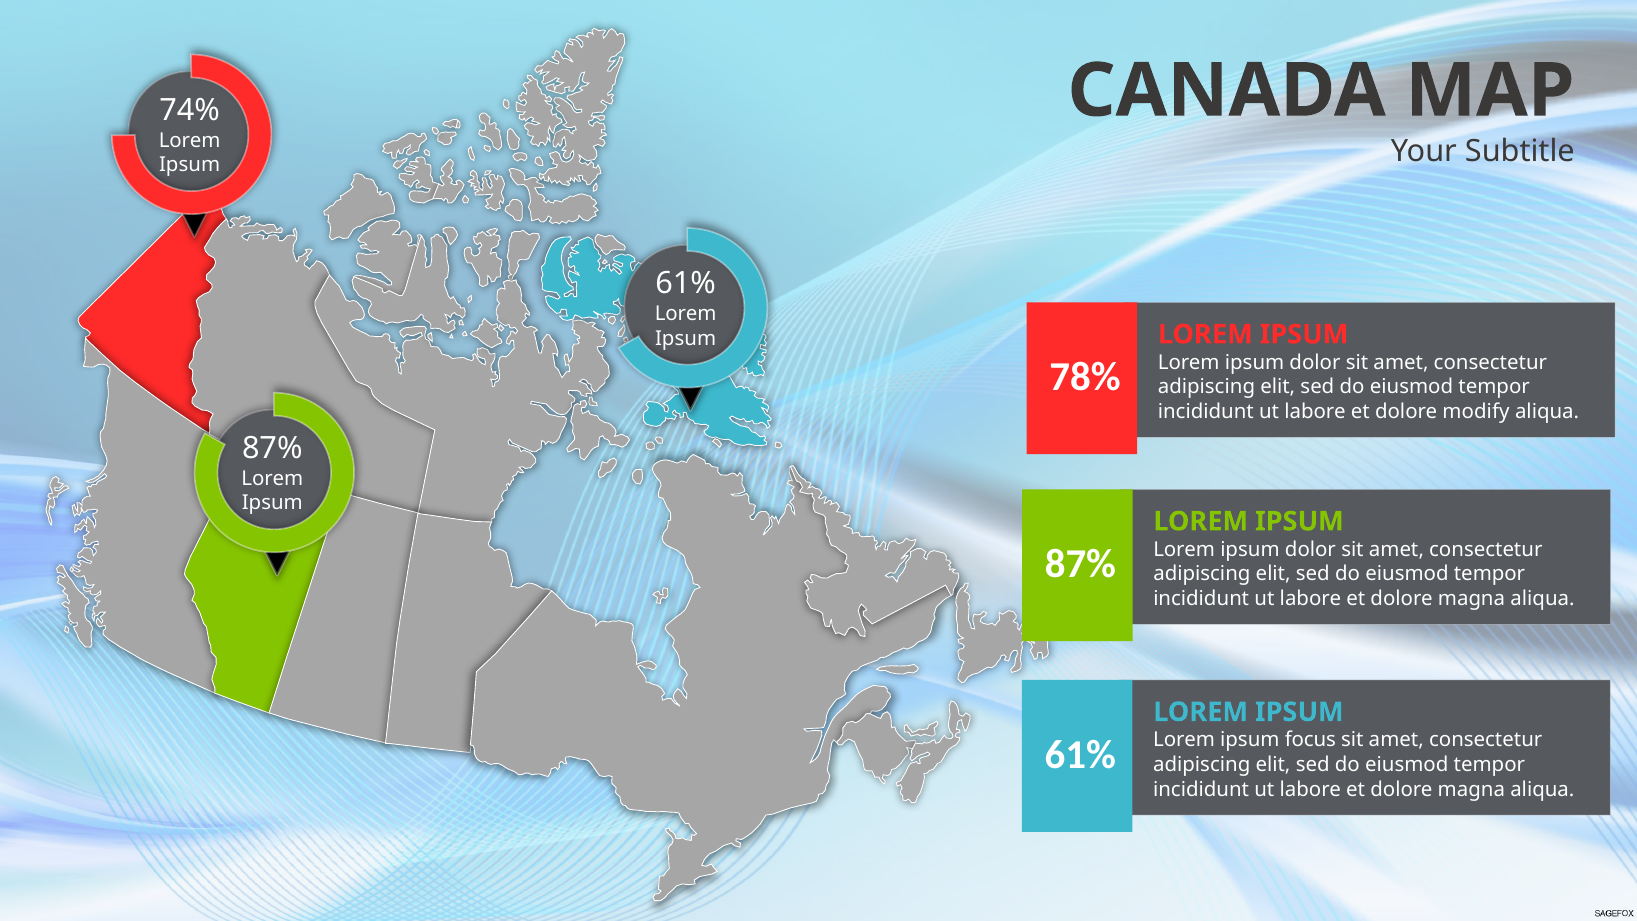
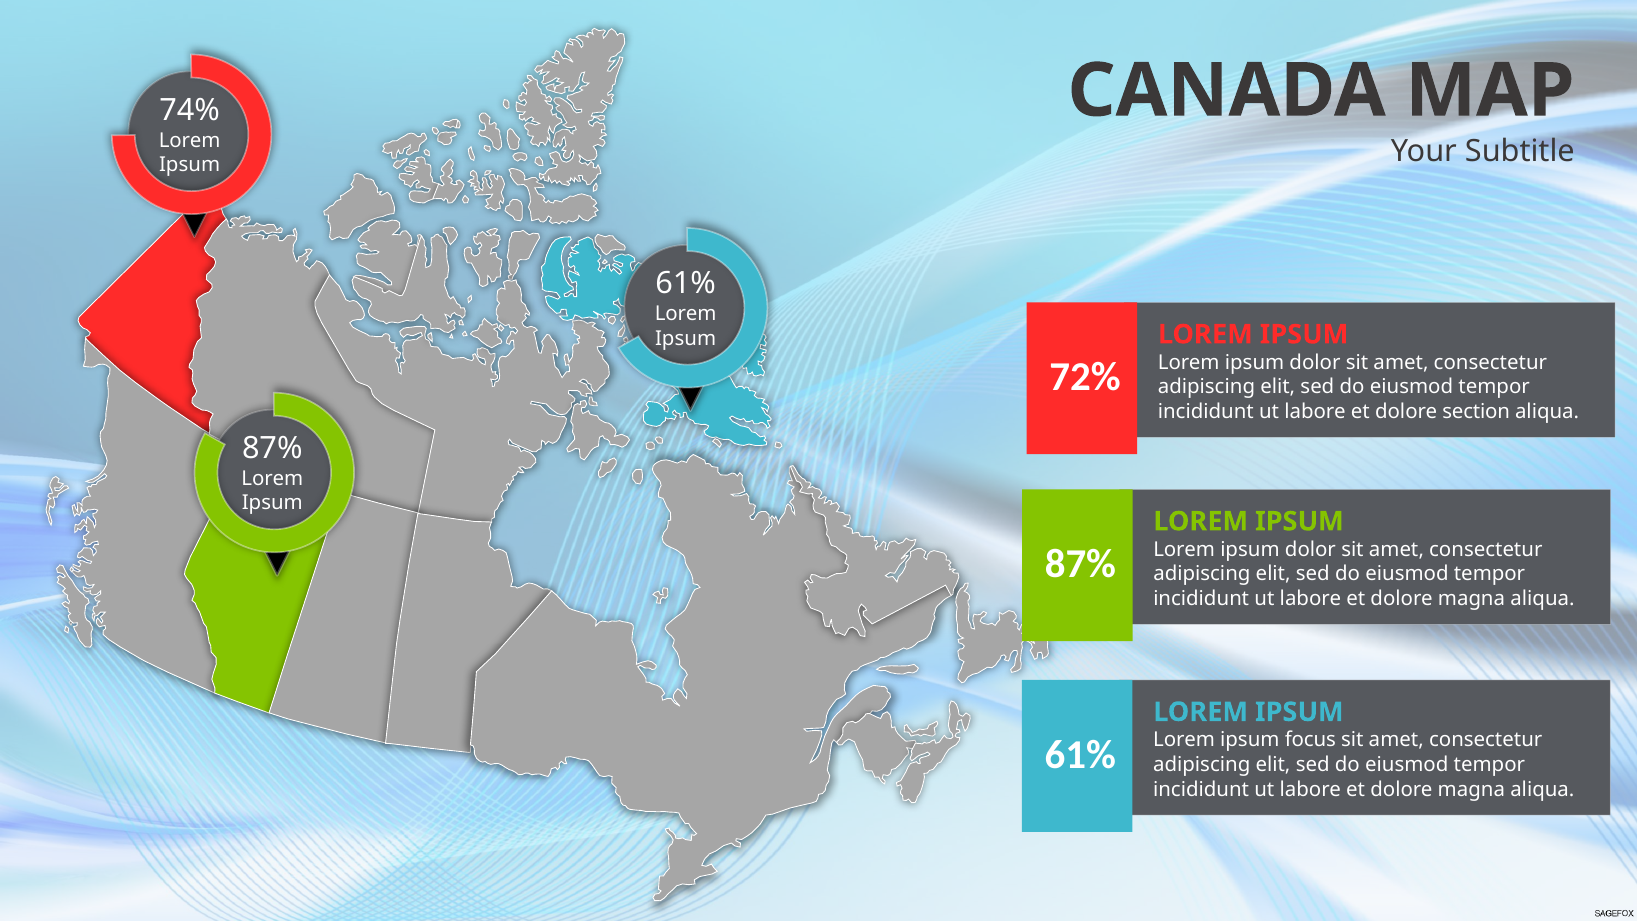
78%: 78% -> 72%
modify: modify -> section
